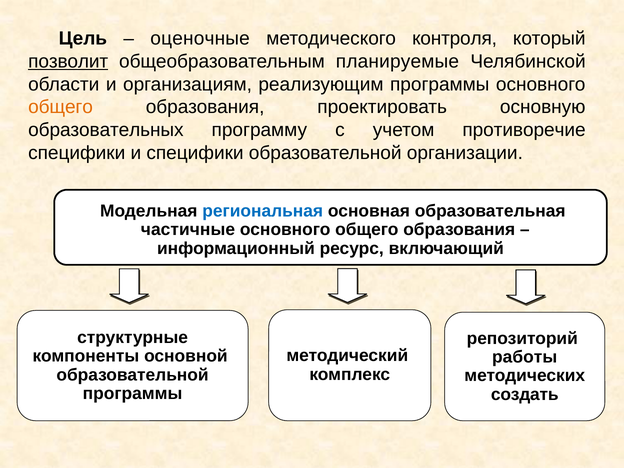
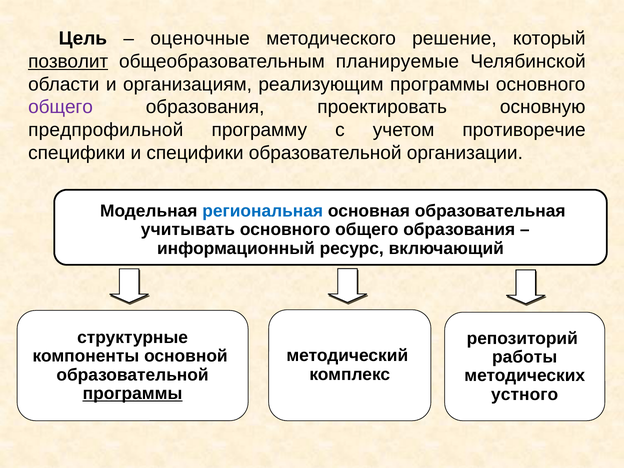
контроля: контроля -> решение
общего at (61, 107) colour: orange -> purple
образовательных: образовательных -> предпрофильной
частичные: частичные -> учитывать
программы at (133, 394) underline: none -> present
создать: создать -> устного
